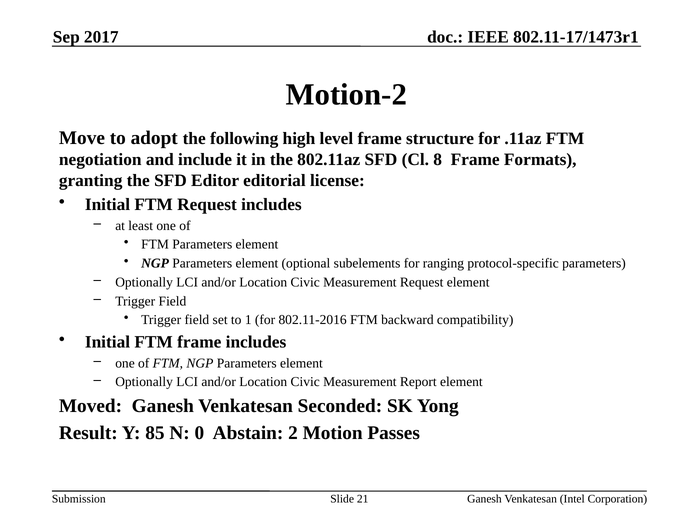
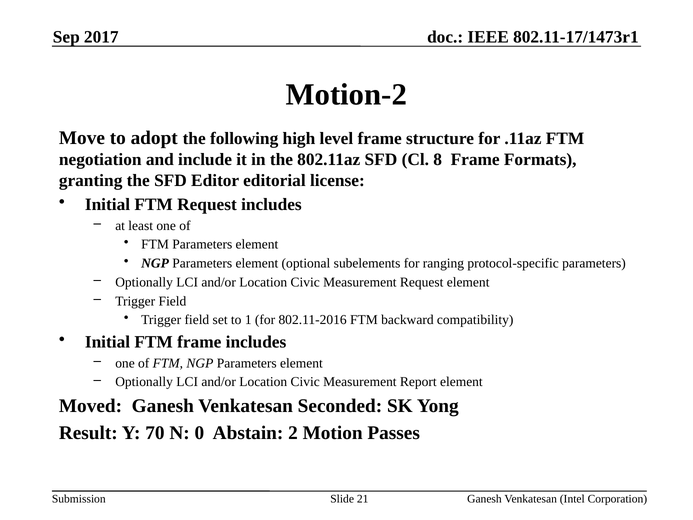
85: 85 -> 70
